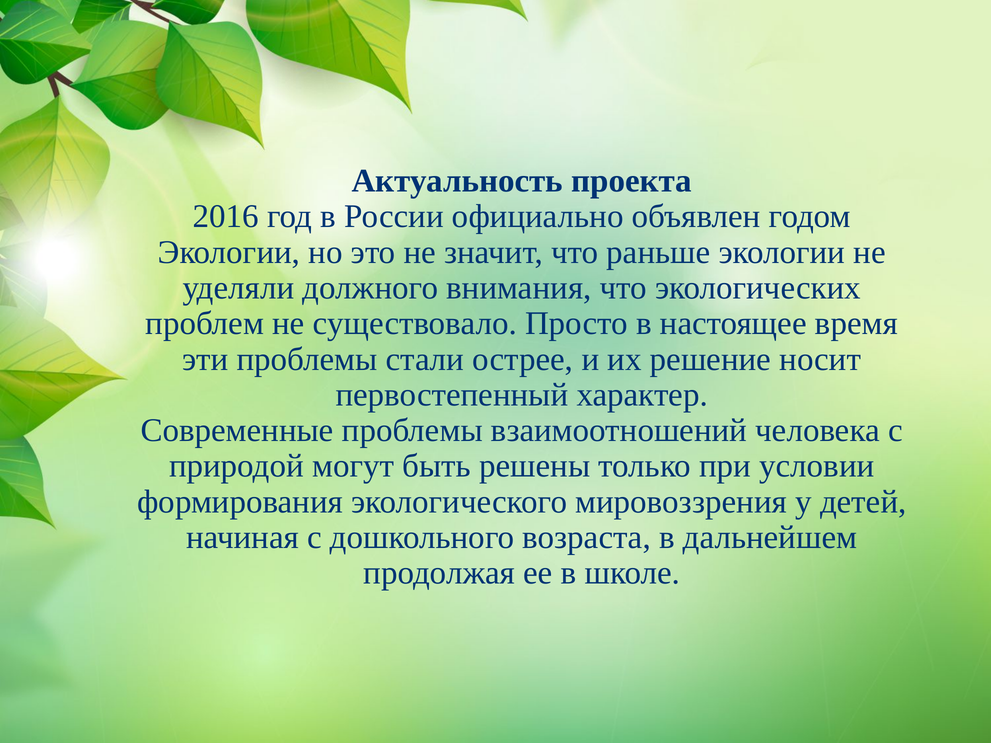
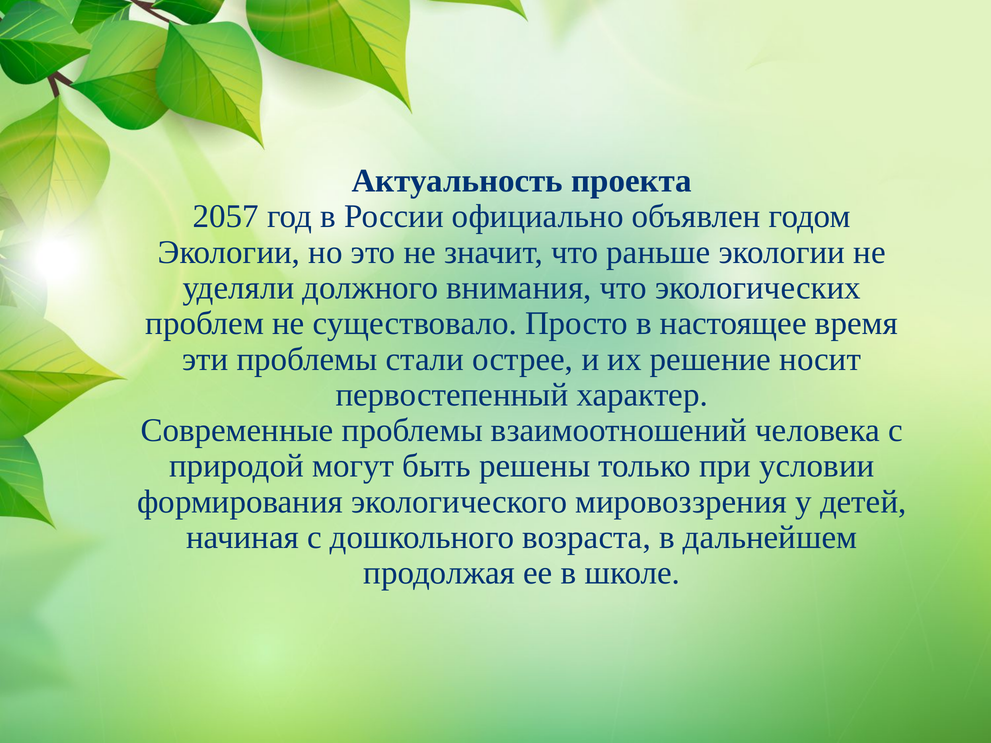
2016: 2016 -> 2057
